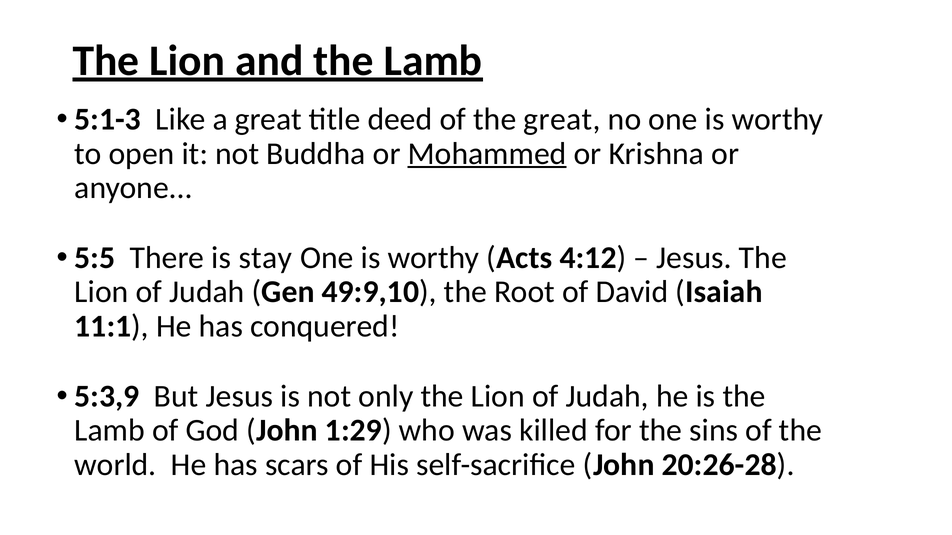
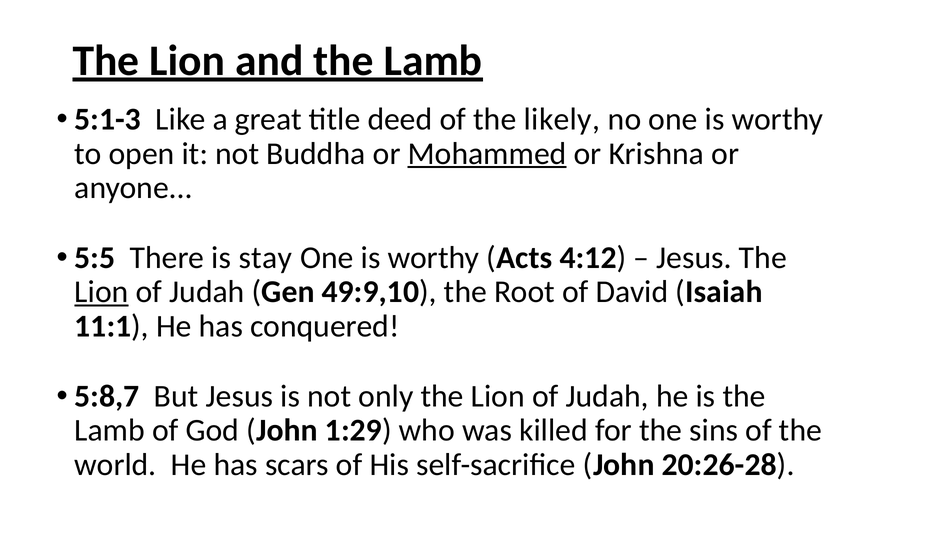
the great: great -> likely
Lion at (101, 292) underline: none -> present
5:3,9: 5:3,9 -> 5:8,7
